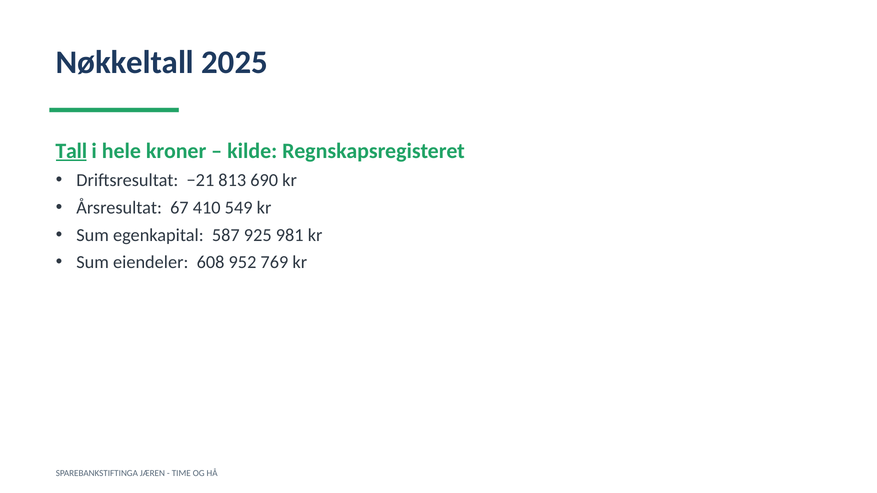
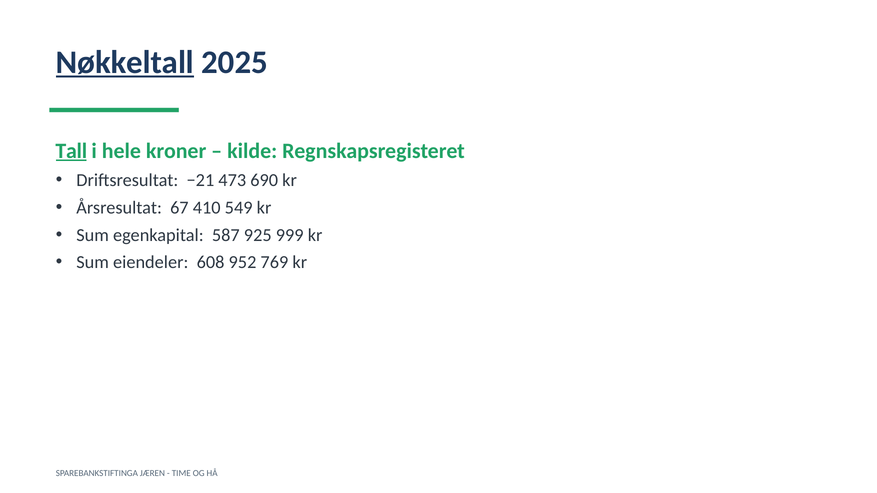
Nøkkeltall underline: none -> present
813: 813 -> 473
981: 981 -> 999
